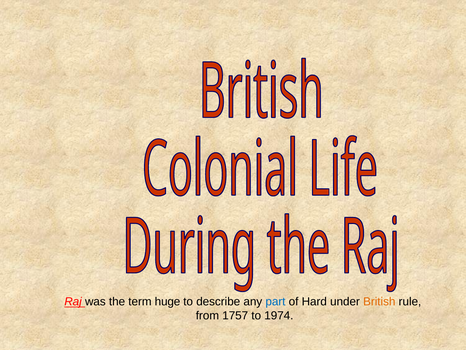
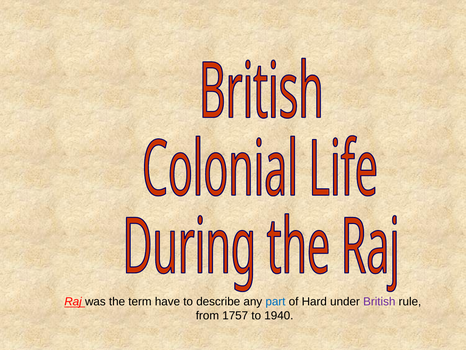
huge: huge -> have
British colour: orange -> purple
1974: 1974 -> 1940
